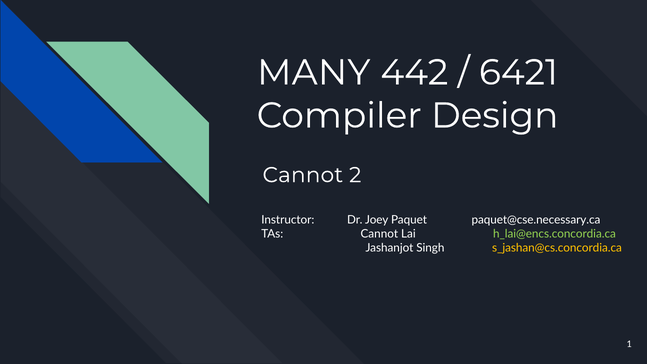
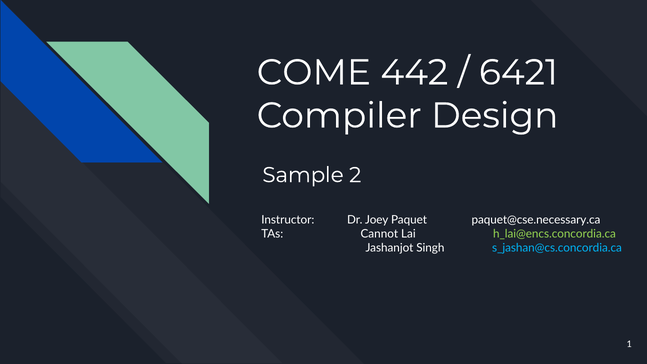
MANY: MANY -> COME
Cannot at (303, 175): Cannot -> Sample
s_jashan@cs.concordia.ca colour: yellow -> light blue
